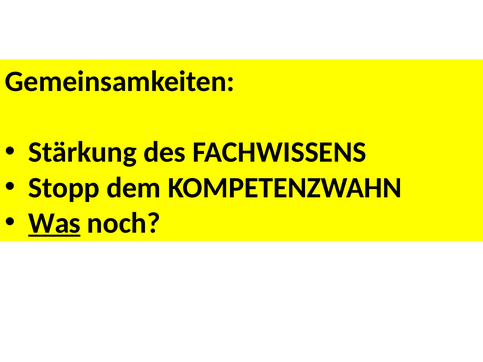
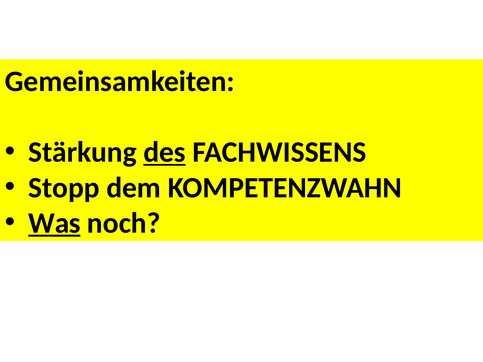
des underline: none -> present
